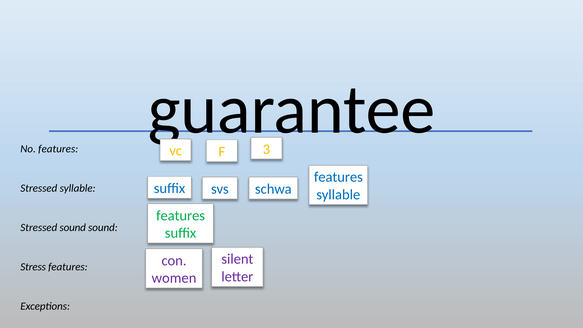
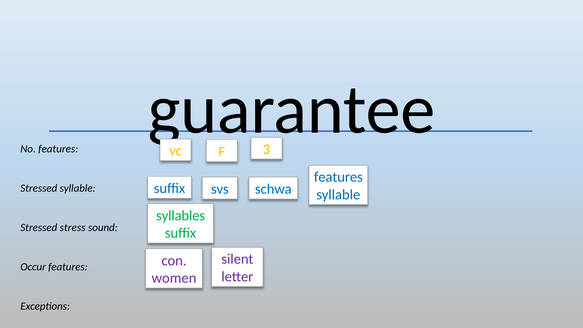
features at (181, 216): features -> syllables
Stressed sound: sound -> stress
Stress: Stress -> Occur
